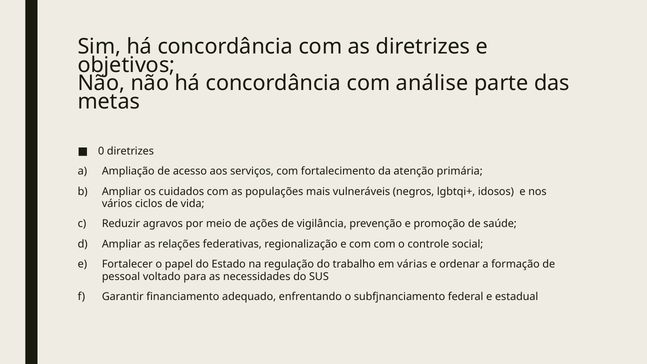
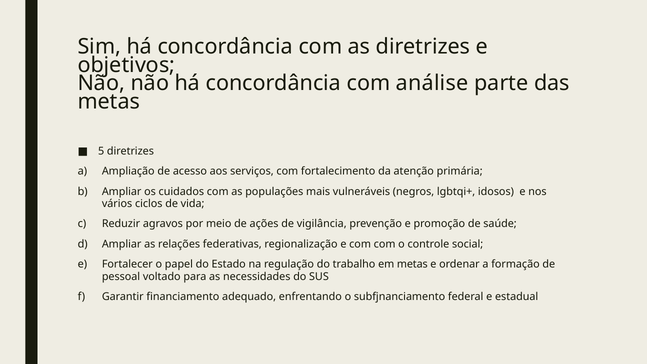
0: 0 -> 5
em várias: várias -> metas
